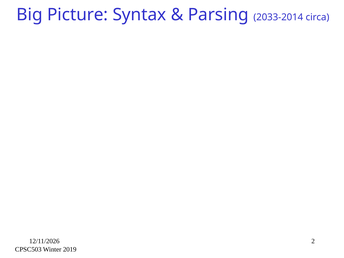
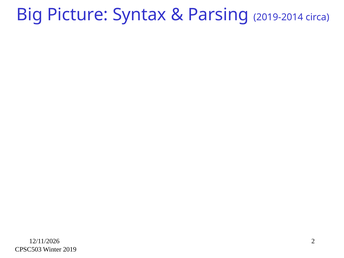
2033-2014: 2033-2014 -> 2019-2014
